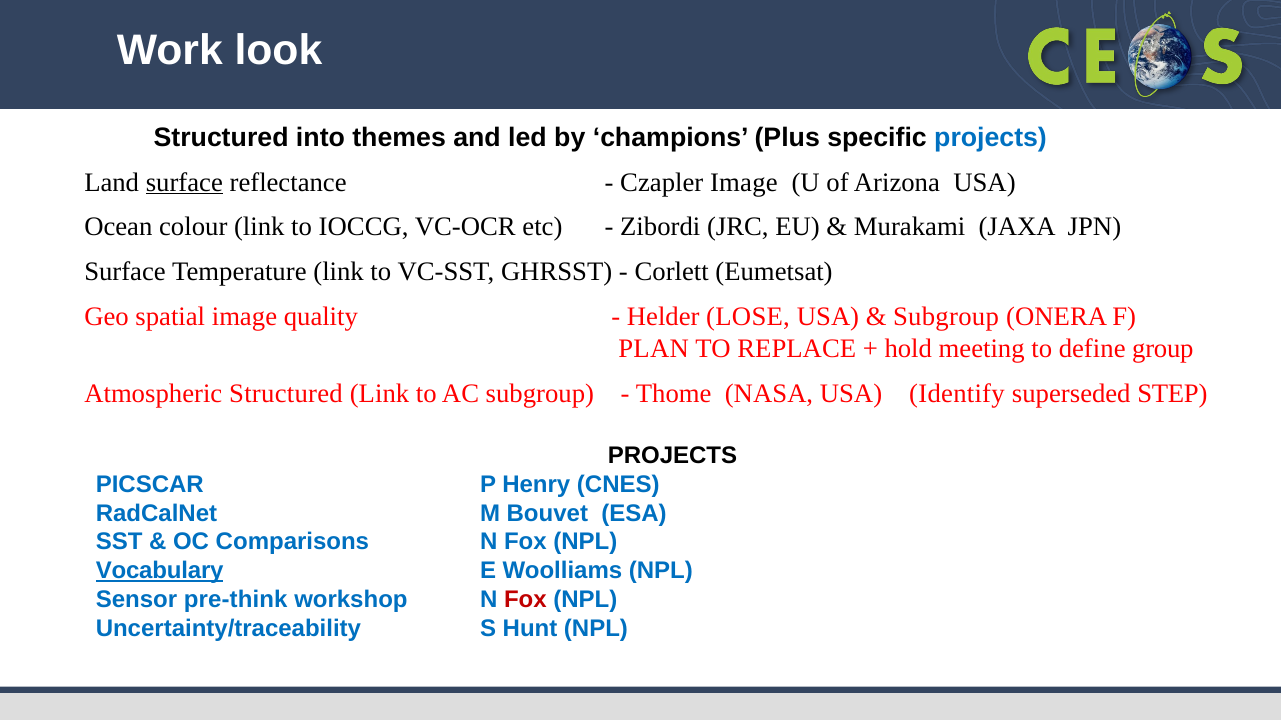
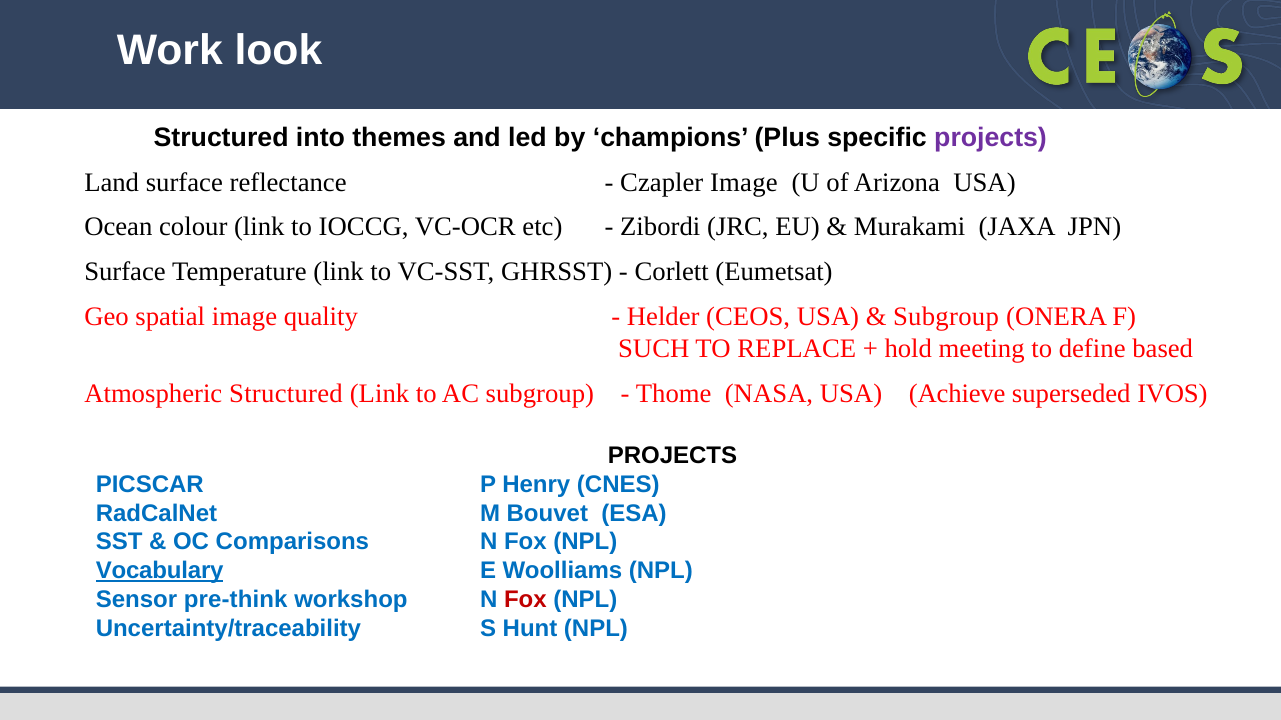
projects at (991, 138) colour: blue -> purple
surface at (184, 182) underline: present -> none
LOSE: LOSE -> CEOS
PLAN: PLAN -> SUCH
group: group -> based
Identify: Identify -> Achieve
STEP: STEP -> IVOS
